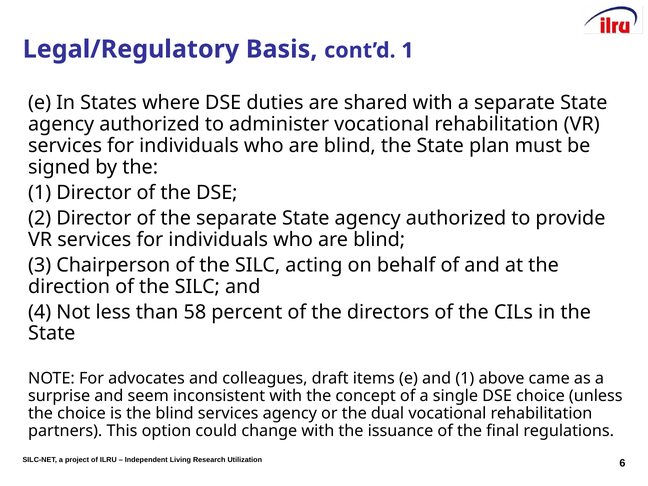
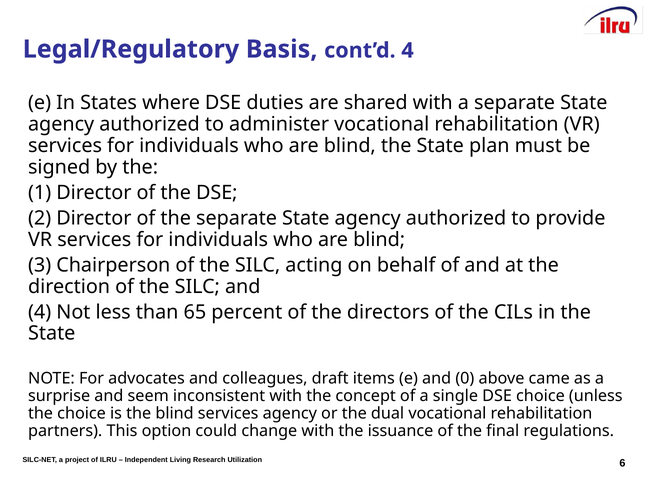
cont’d 1: 1 -> 4
58: 58 -> 65
and 1: 1 -> 0
